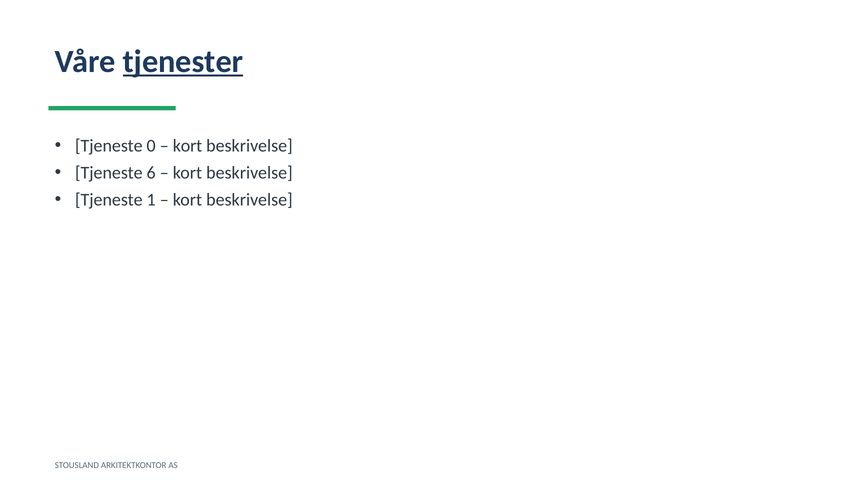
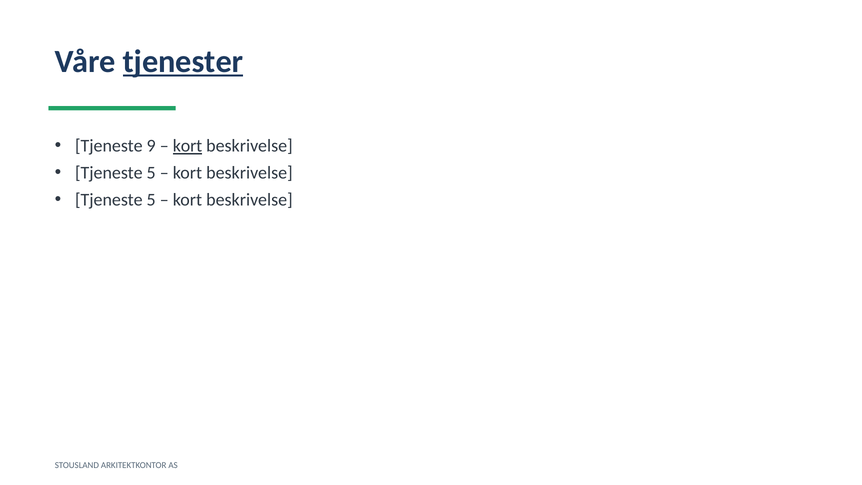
0: 0 -> 9
kort at (188, 146) underline: none -> present
6 at (151, 173): 6 -> 5
1 at (151, 200): 1 -> 5
